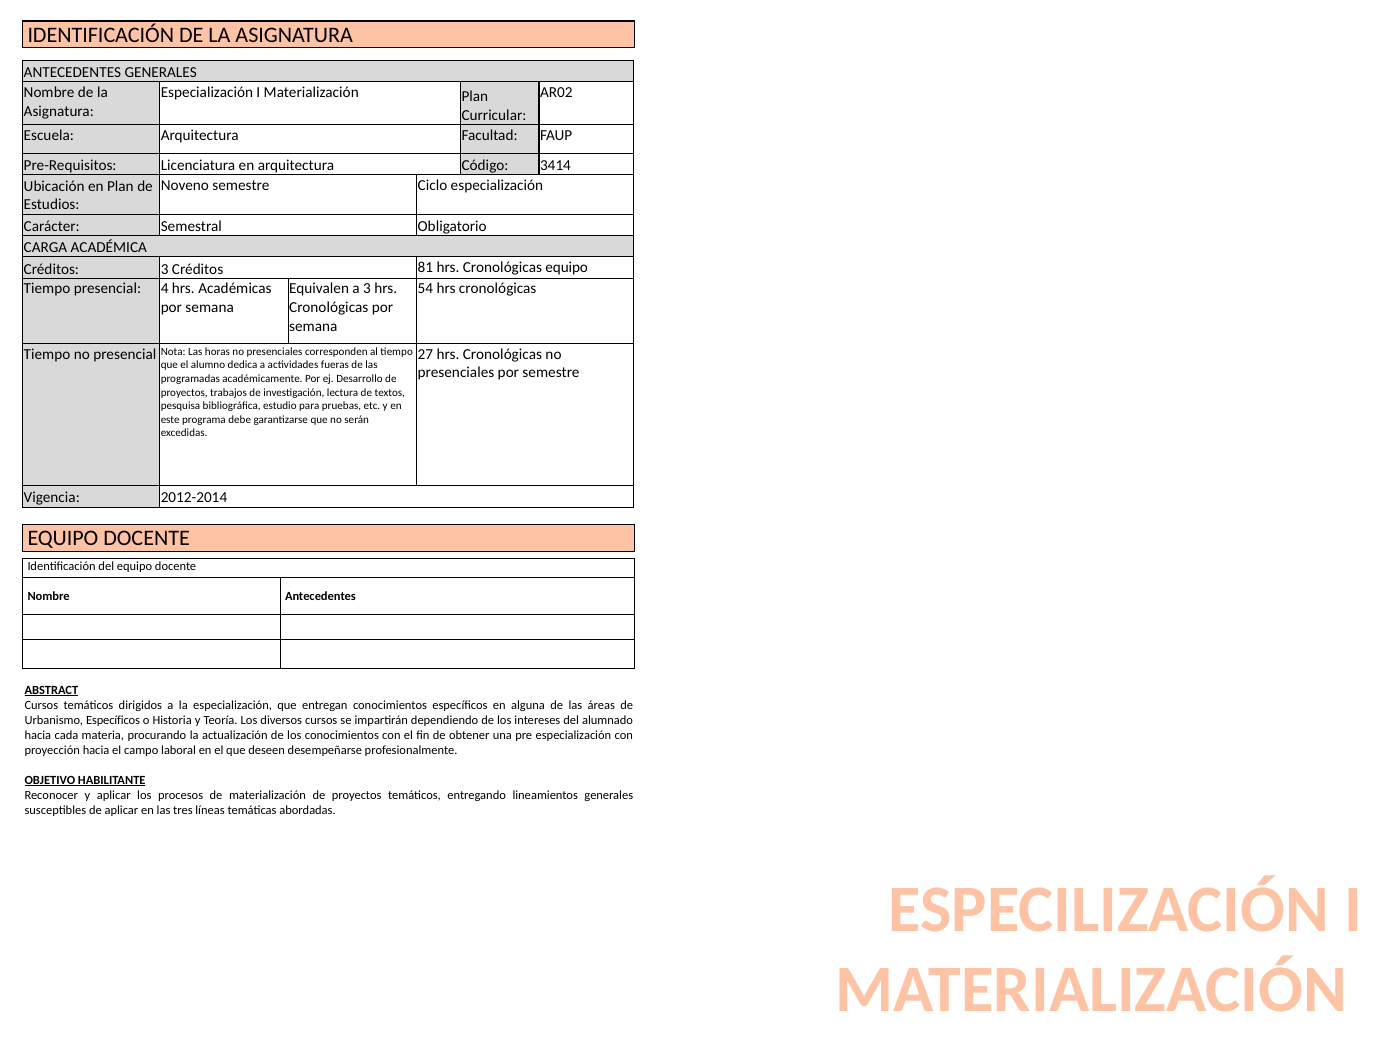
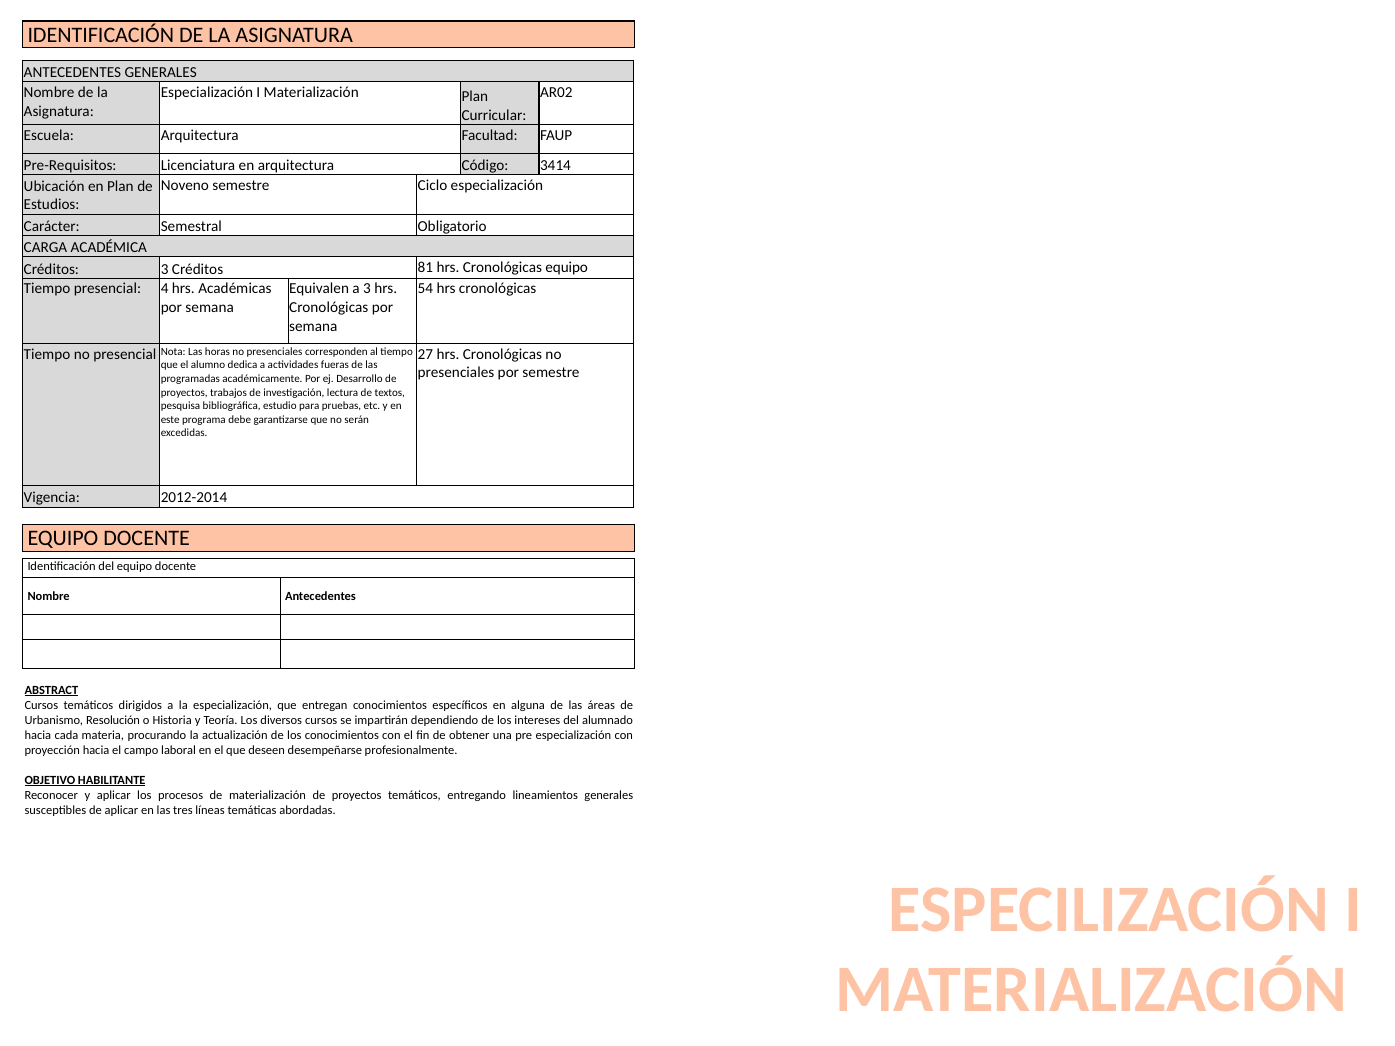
Urbanismo Específicos: Específicos -> Resolución
